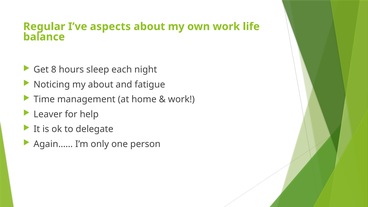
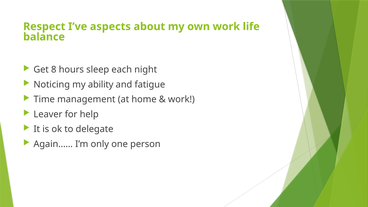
Regular: Regular -> Respect
my about: about -> ability
